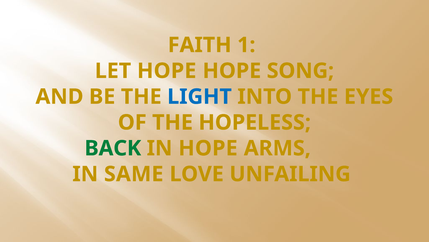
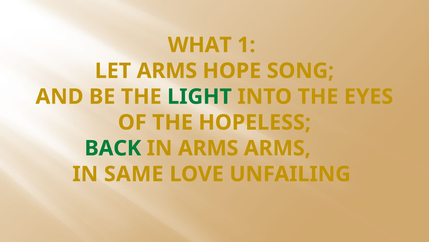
FAITH: FAITH -> WHAT
LET HOPE: HOPE -> ARMS
LIGHT colour: blue -> green
IN HOPE: HOPE -> ARMS
